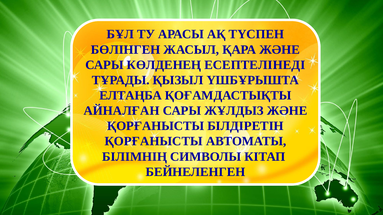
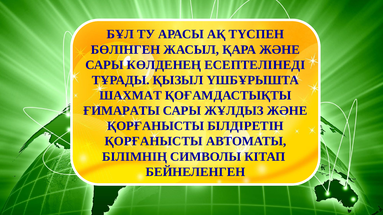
ЕЛТАҢБА: ЕЛТАҢБА -> ШАХМАТ
АЙНАЛҒАН: АЙНАЛҒАН -> ҒИМАРАТЫ
